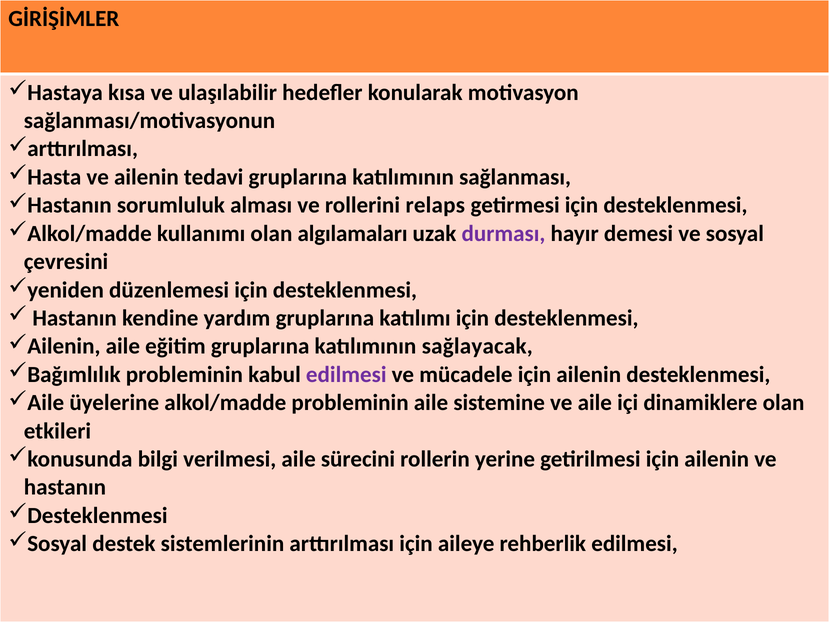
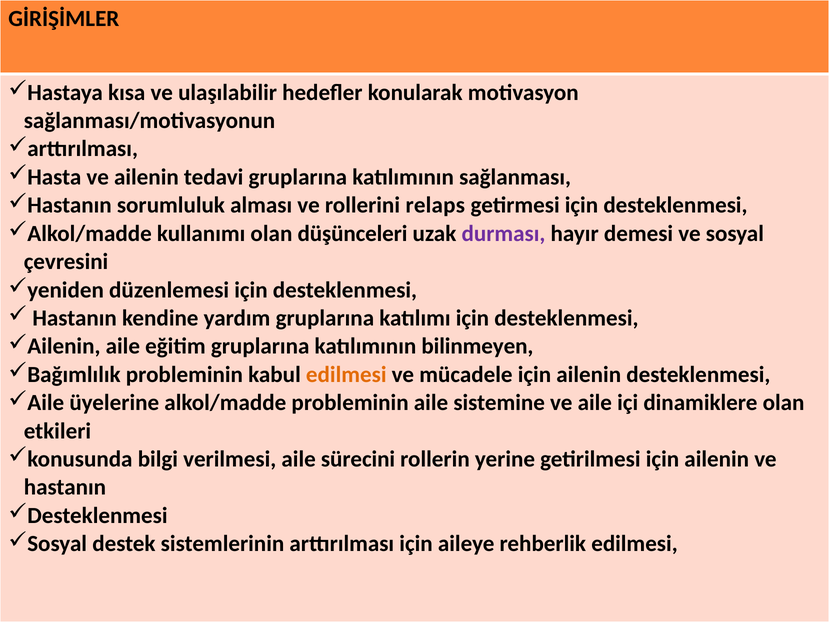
algılamaları: algılamaları -> düşünceleri
sağlayacak: sağlayacak -> bilinmeyen
edilmesi at (346, 374) colour: purple -> orange
